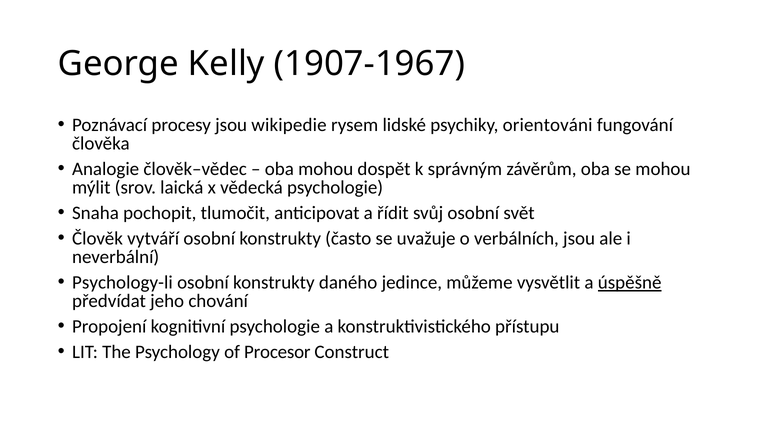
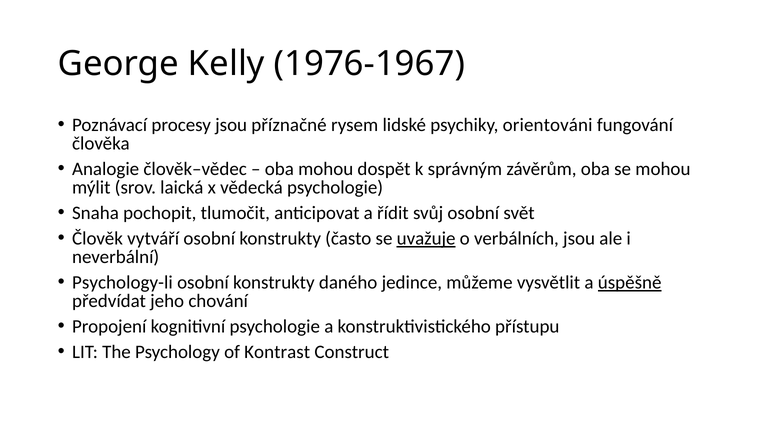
1907-1967: 1907-1967 -> 1976-1967
wikipedie: wikipedie -> příznačné
uvažuje underline: none -> present
Procesor: Procesor -> Kontrast
